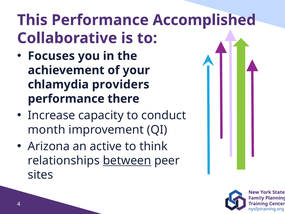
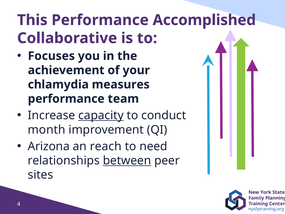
providers: providers -> measures
there: there -> team
capacity underline: none -> present
active: active -> reach
think: think -> need
